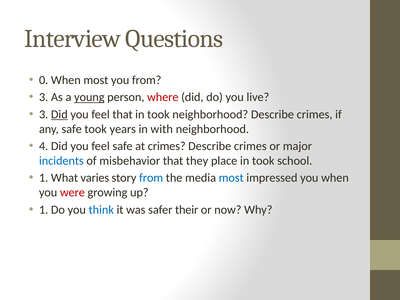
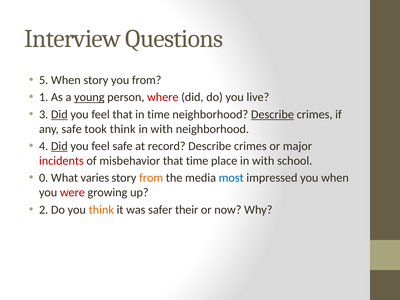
0: 0 -> 5
When most: most -> story
3 at (44, 97): 3 -> 1
took at (158, 114): took -> time
Describe at (272, 114) underline: none -> present
took years: years -> think
Did at (59, 146) underline: none -> present
at crimes: crimes -> record
incidents colour: blue -> red
that they: they -> time
place in took: took -> with
1 at (44, 178): 1 -> 0
from at (151, 178) colour: blue -> orange
1 at (44, 210): 1 -> 2
think at (101, 210) colour: blue -> orange
